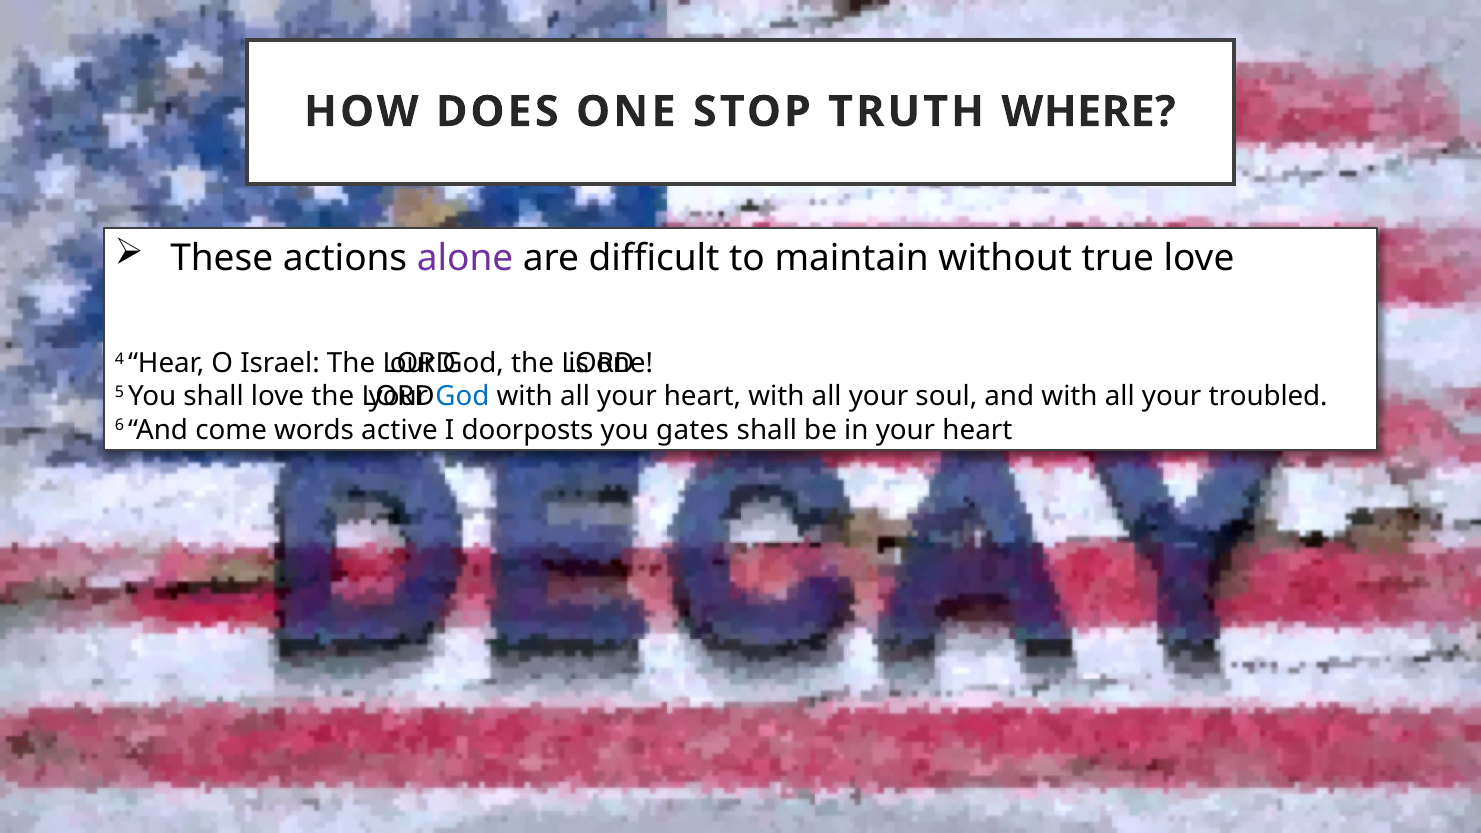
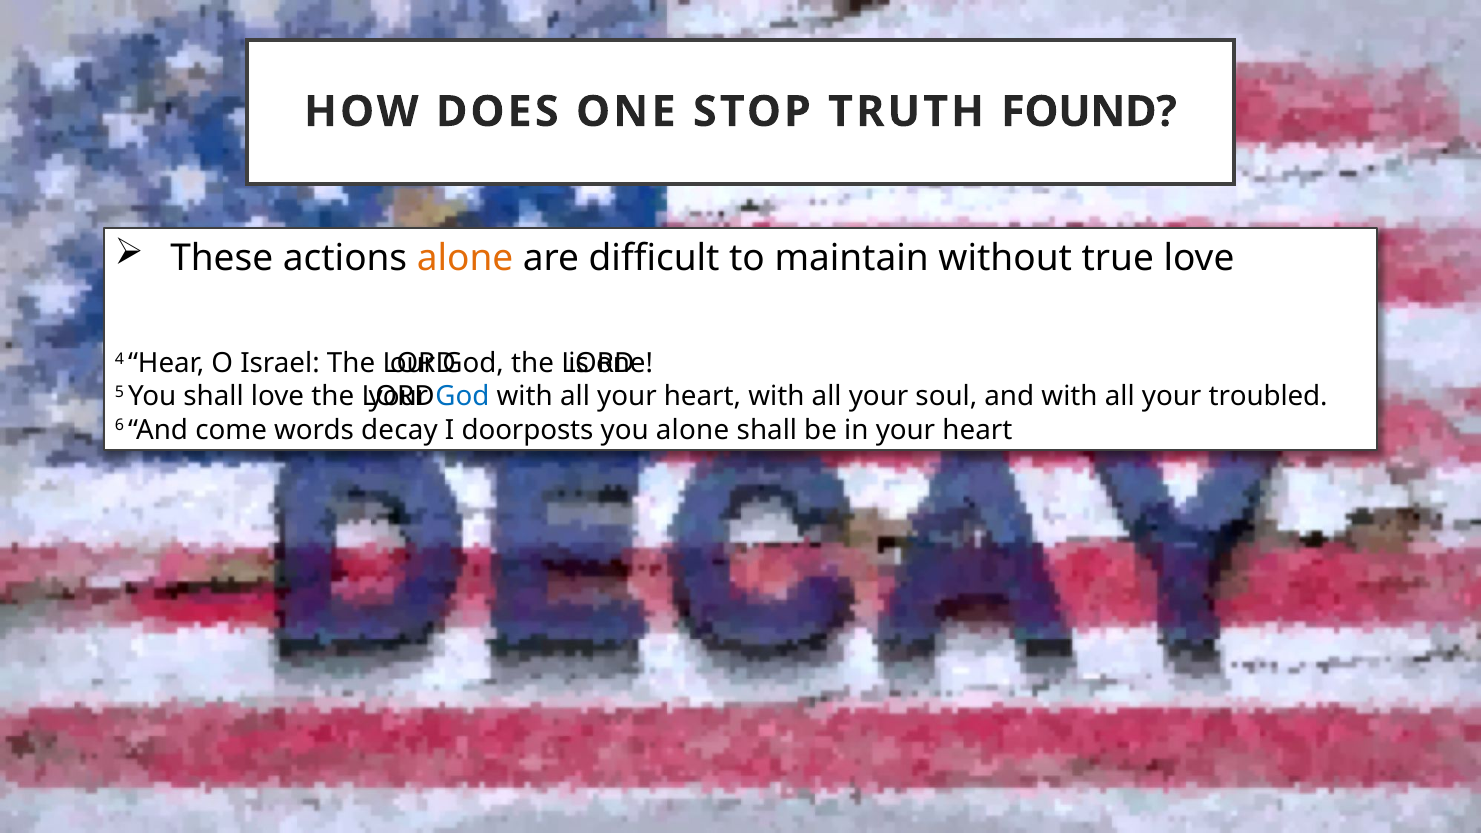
WHERE: WHERE -> FOUND
alone at (465, 258) colour: purple -> orange
active: active -> decay
you gates: gates -> alone
